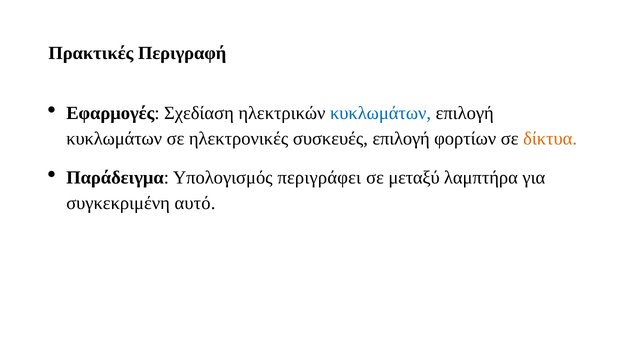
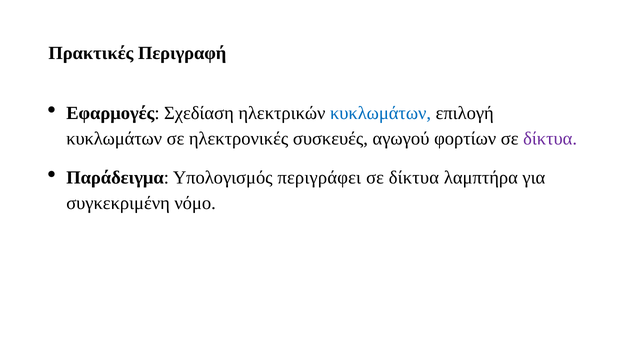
συσκευές επιλογή: επιλογή -> αγωγού
δίκτυα at (550, 139) colour: orange -> purple
μεταξύ at (414, 178): μεταξύ -> δίκτυα
αυτό: αυτό -> νόμο
